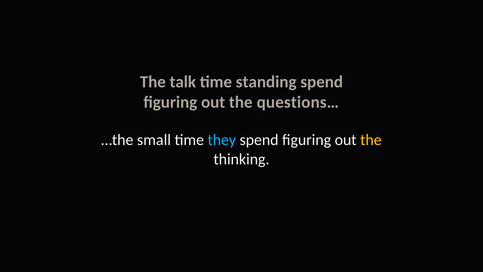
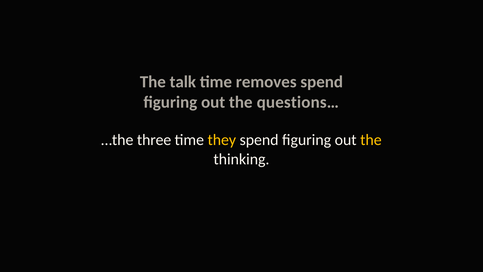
standing: standing -> removes
small: small -> three
they colour: light blue -> yellow
